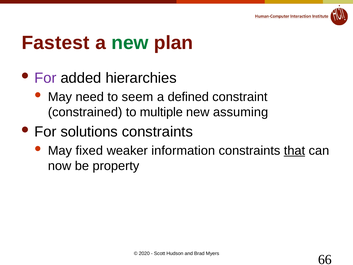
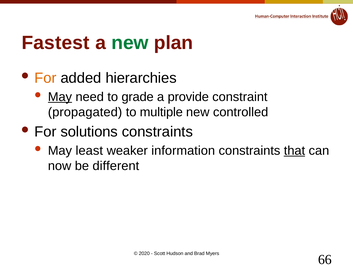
For at (45, 78) colour: purple -> orange
May at (60, 97) underline: none -> present
seem: seem -> grade
defined: defined -> provide
constrained: constrained -> propagated
assuming: assuming -> controlled
fixed: fixed -> least
property: property -> different
